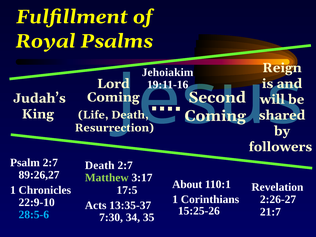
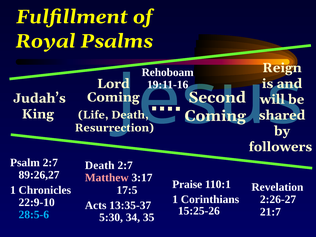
Jehoiakim: Jehoiakim -> Rehoboam
Matthew colour: light green -> pink
About: About -> Praise
7:30: 7:30 -> 5:30
